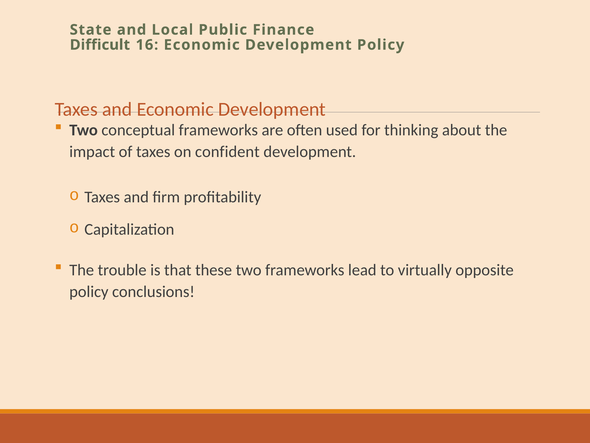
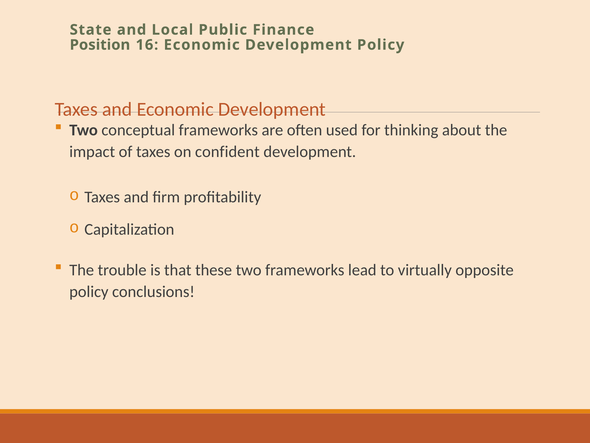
Difficult: Difficult -> Position
